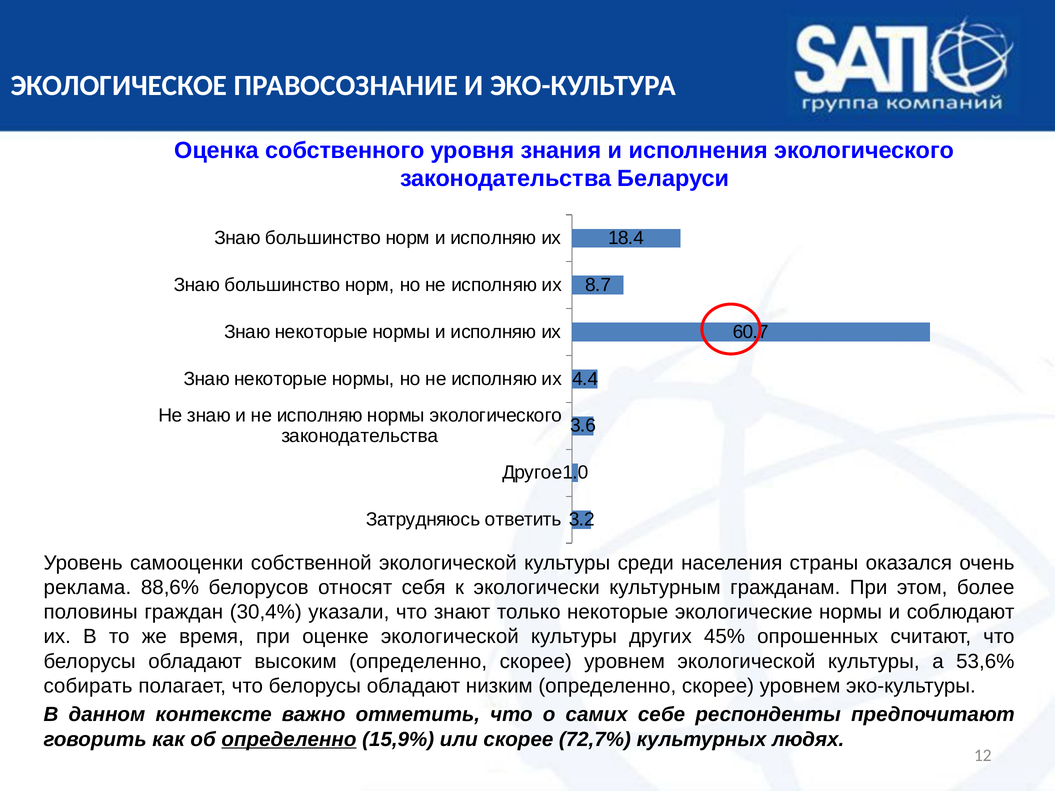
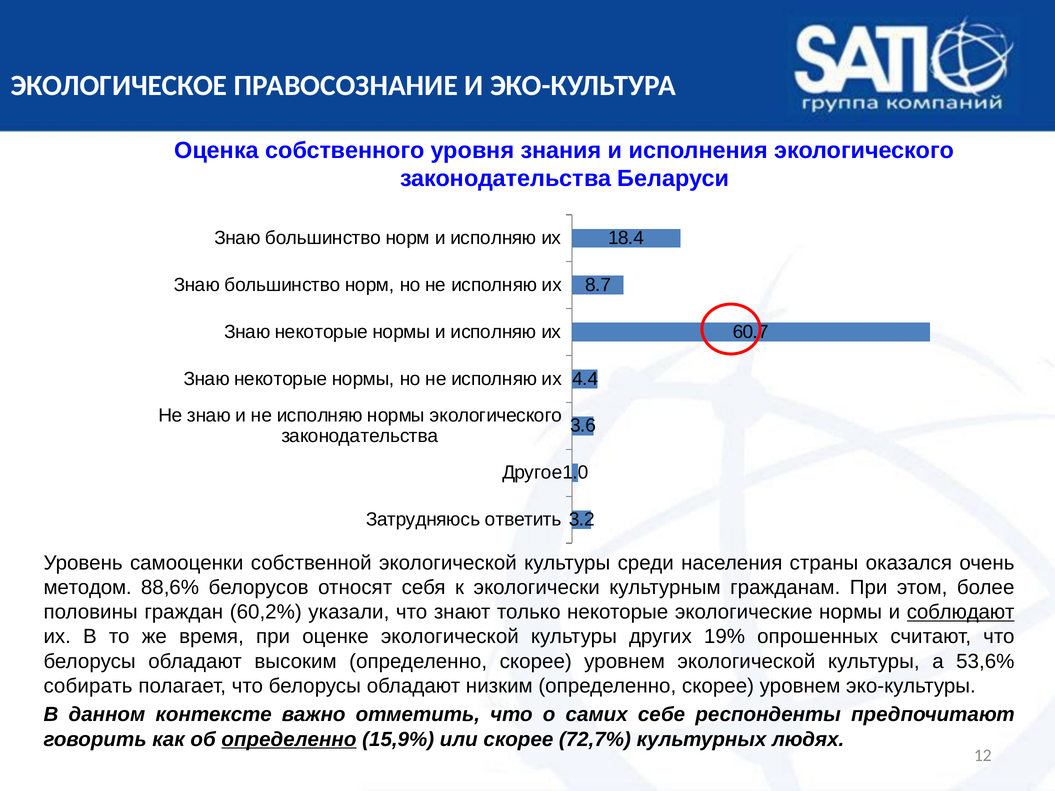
реклама: реклама -> методом
30,4%: 30,4% -> 60,2%
соблюдают underline: none -> present
45%: 45% -> 19%
